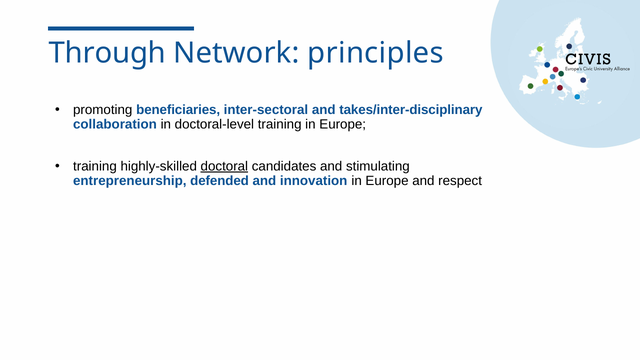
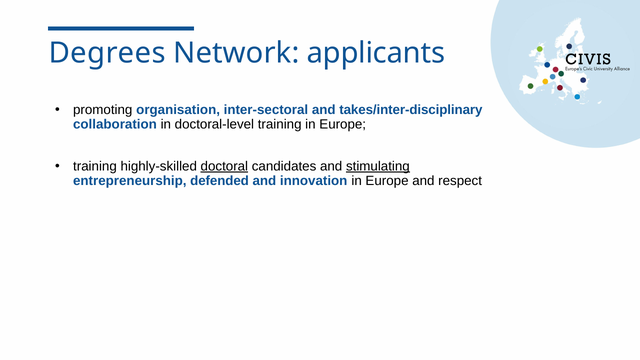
Through: Through -> Degrees
principles: principles -> applicants
beneficiaries: beneficiaries -> organisation
stimulating underline: none -> present
